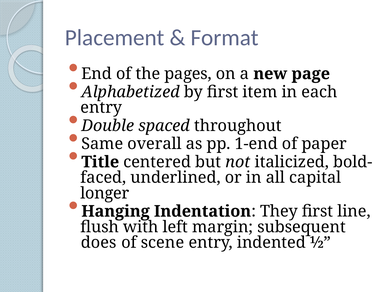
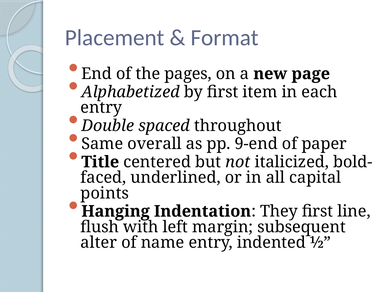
1-end: 1-end -> 9-end
longer: longer -> points
does: does -> alter
scene: scene -> name
